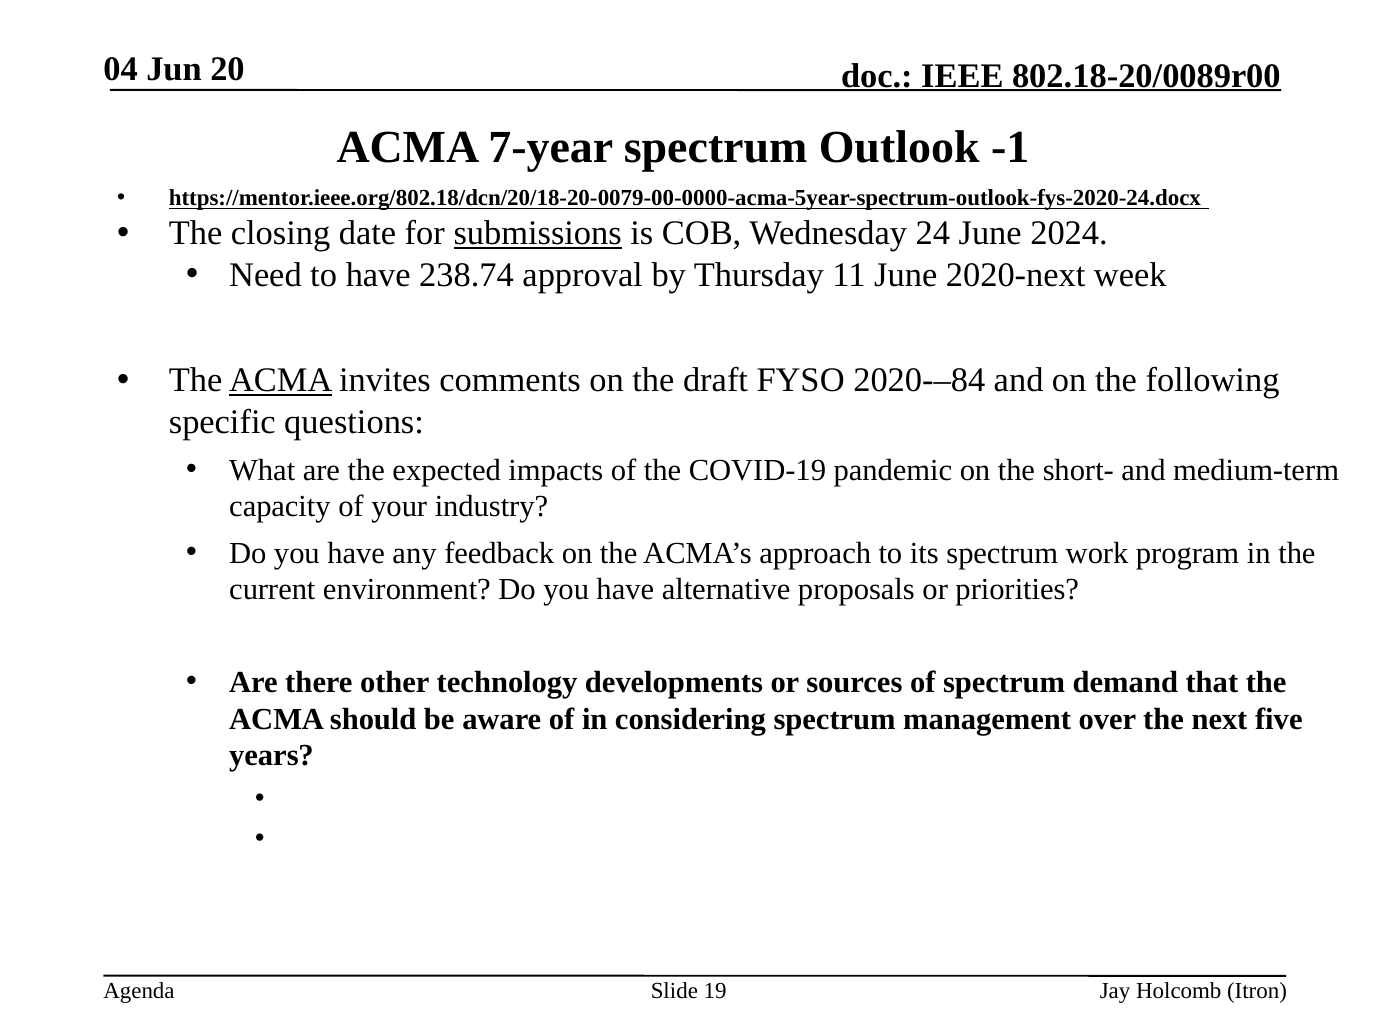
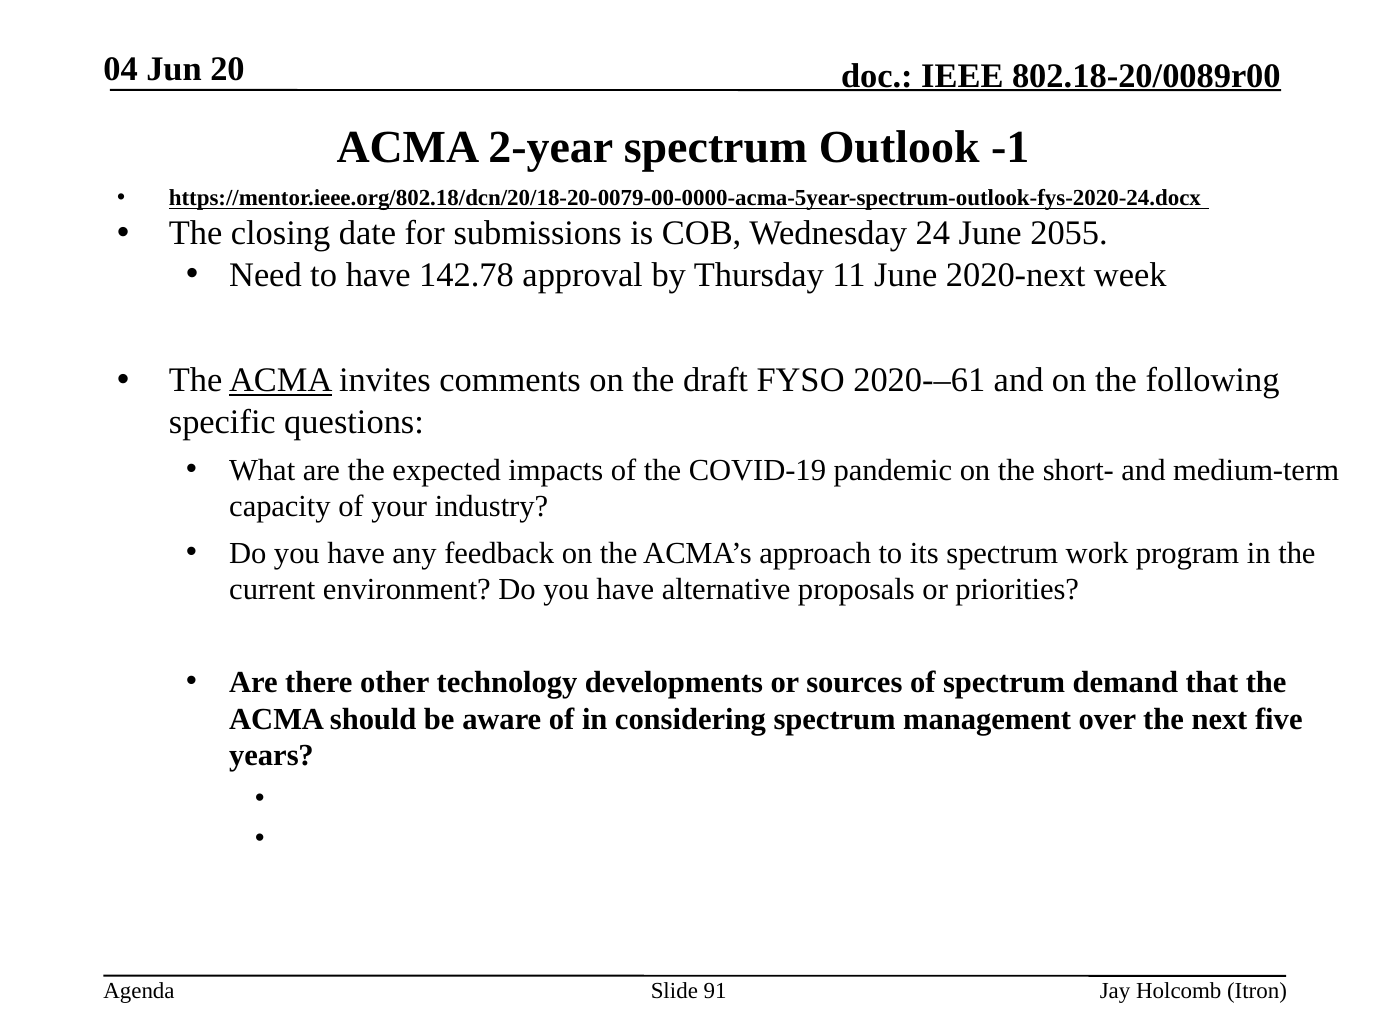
7-year: 7-year -> 2-year
submissions underline: present -> none
2024: 2024 -> 2055
238.74: 238.74 -> 142.78
2020-–84: 2020-–84 -> 2020-–61
19: 19 -> 91
